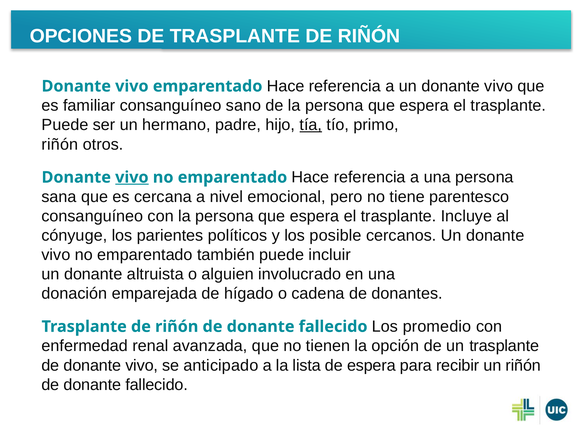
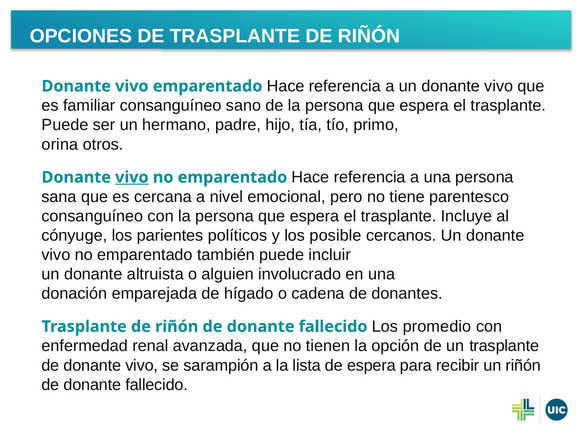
tía underline: present -> none
riñón at (60, 145): riñón -> orina
anticipado: anticipado -> sarampión
